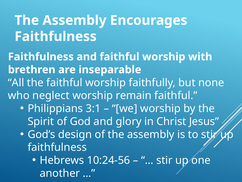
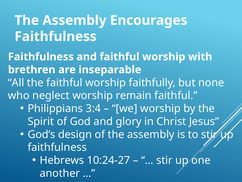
3:1: 3:1 -> 3:4
10:24-56: 10:24-56 -> 10:24-27
